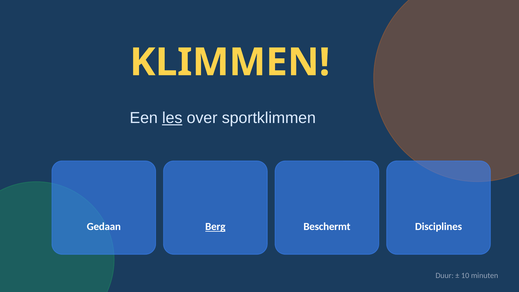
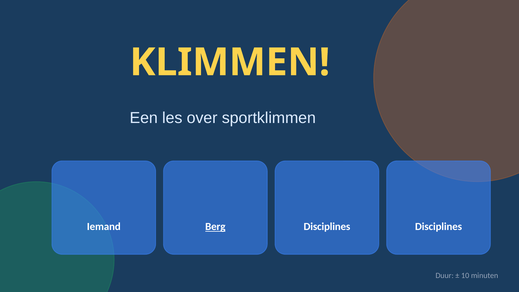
les underline: present -> none
Gedaan: Gedaan -> Iemand
Beschermt at (327, 226): Beschermt -> Disciplines
